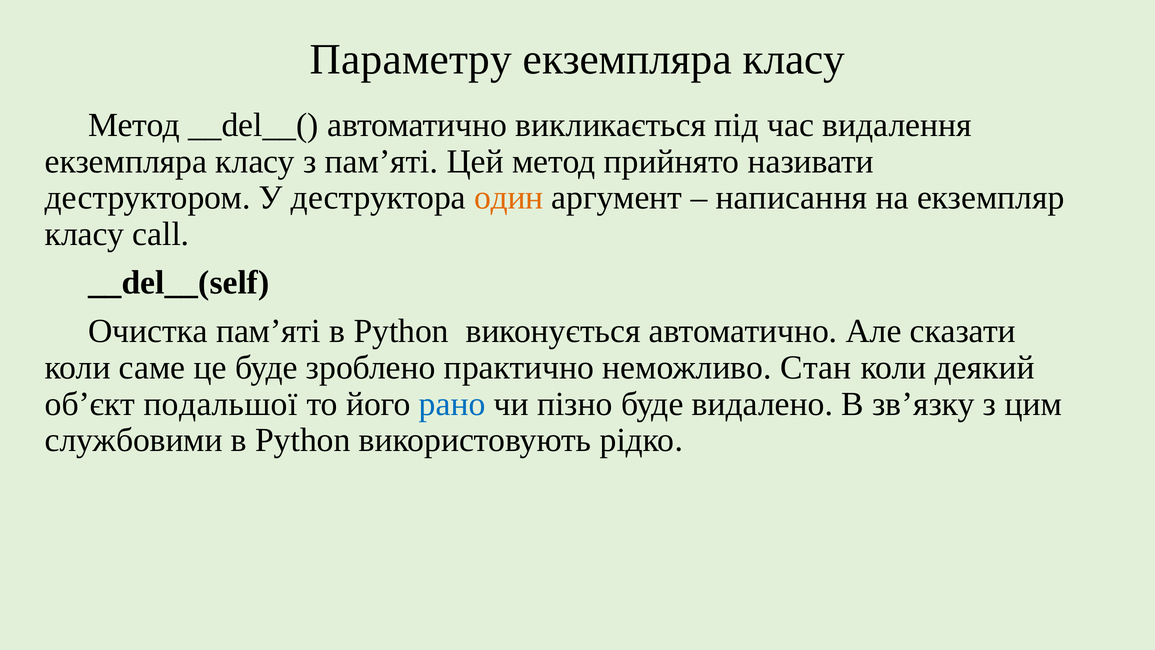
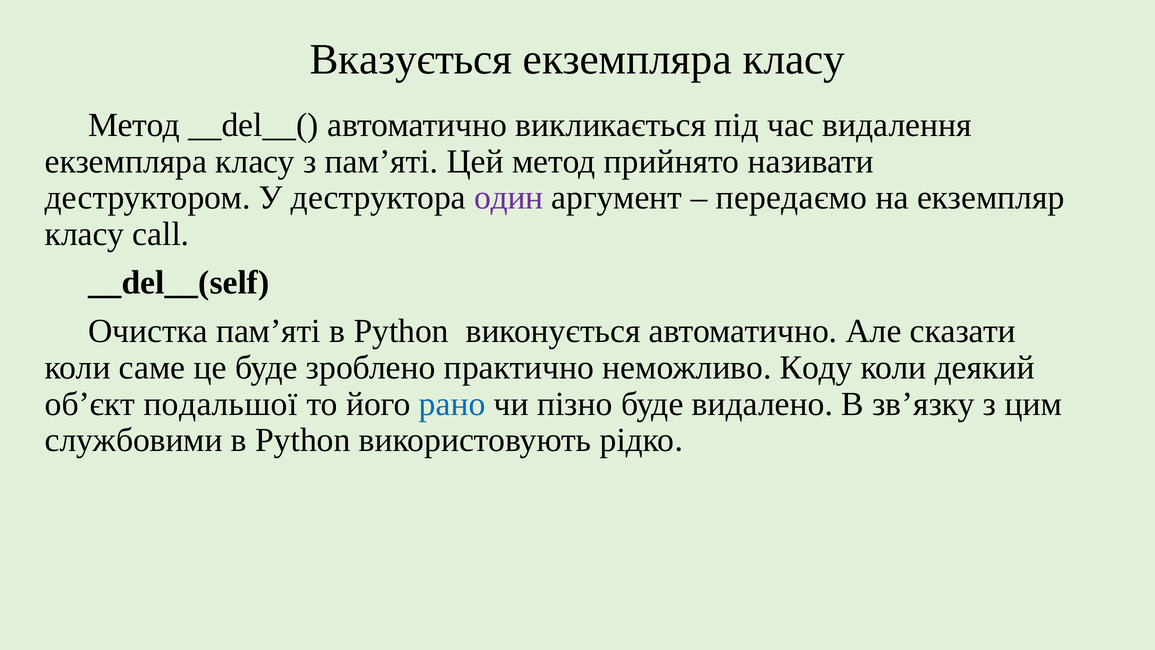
Параметру: Параметру -> Вказується
один colour: orange -> purple
написання: написання -> передаємо
Стан: Стан -> Коду
